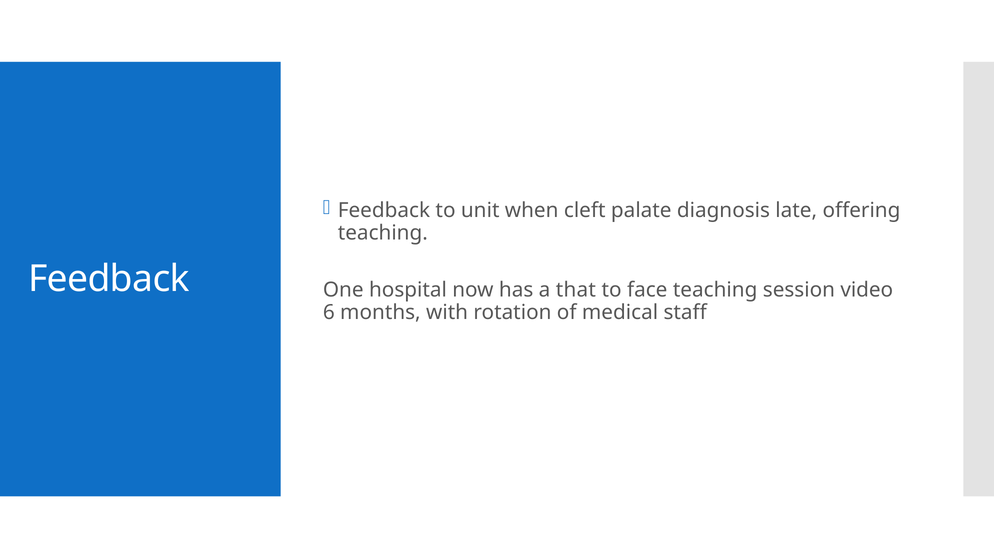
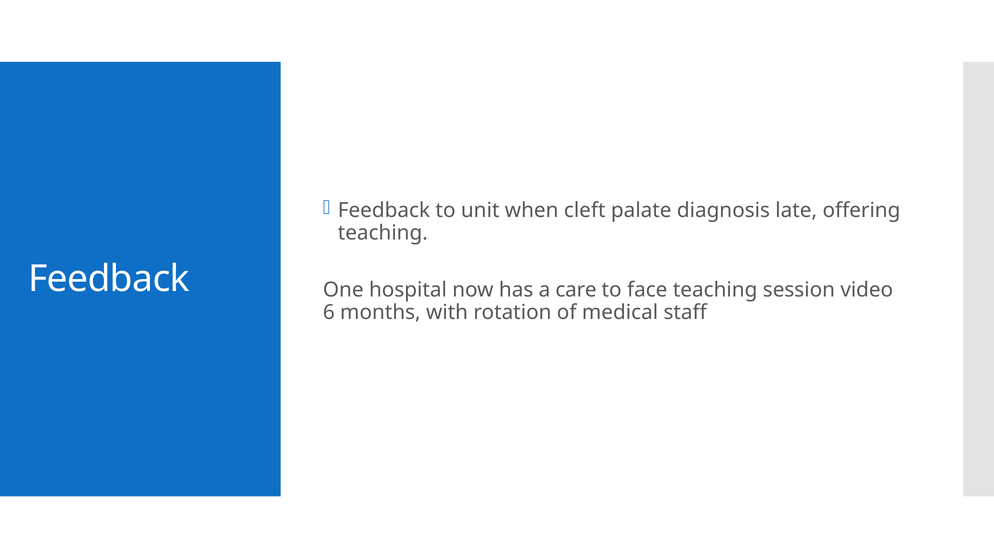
that: that -> care
